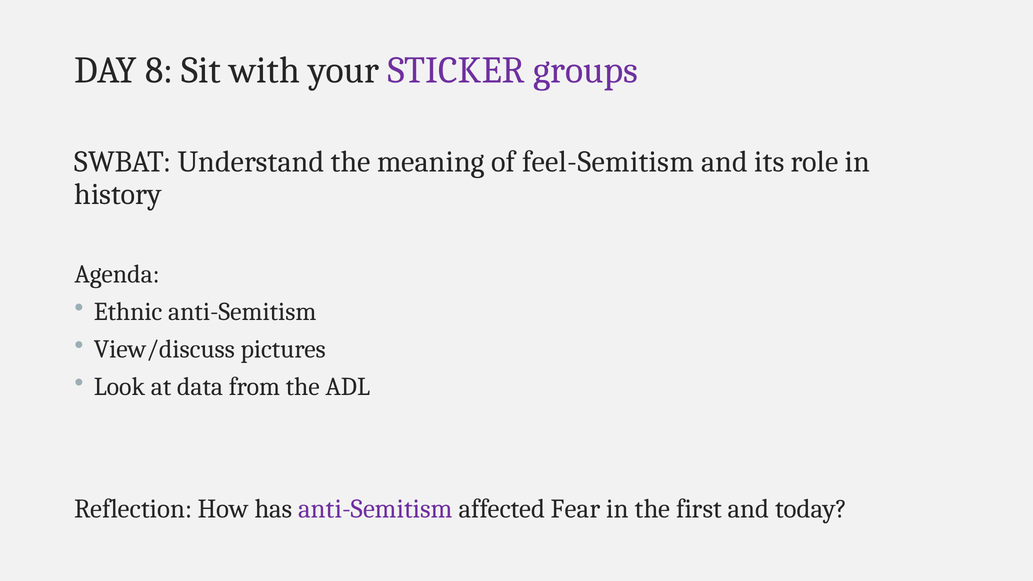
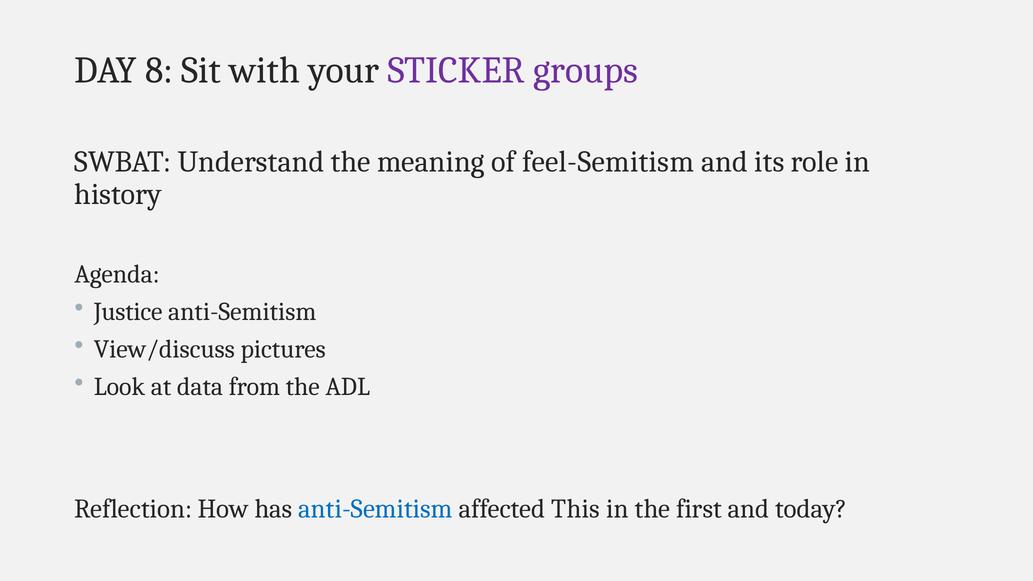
Ethnic: Ethnic -> Justice
anti-Semitism at (376, 509) colour: purple -> blue
Fear: Fear -> This
